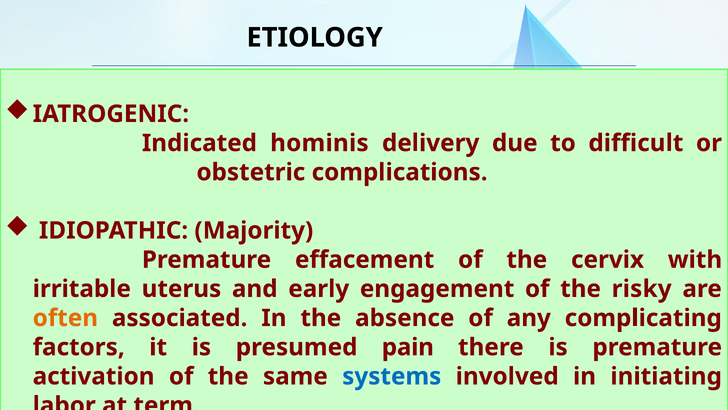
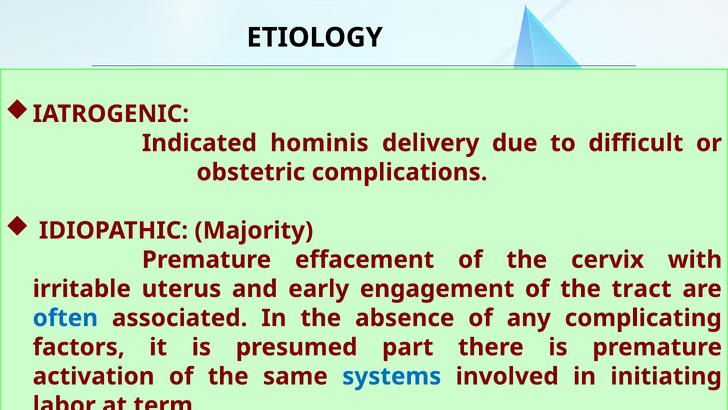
risky: risky -> tract
often colour: orange -> blue
pain: pain -> part
